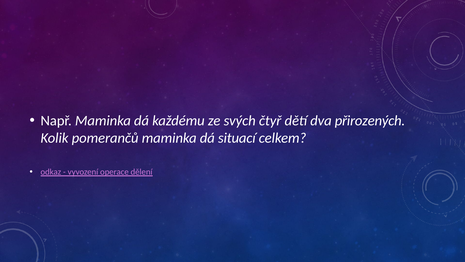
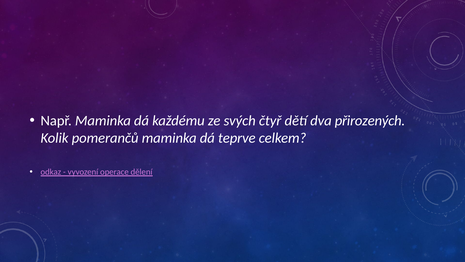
situací: situací -> teprve
